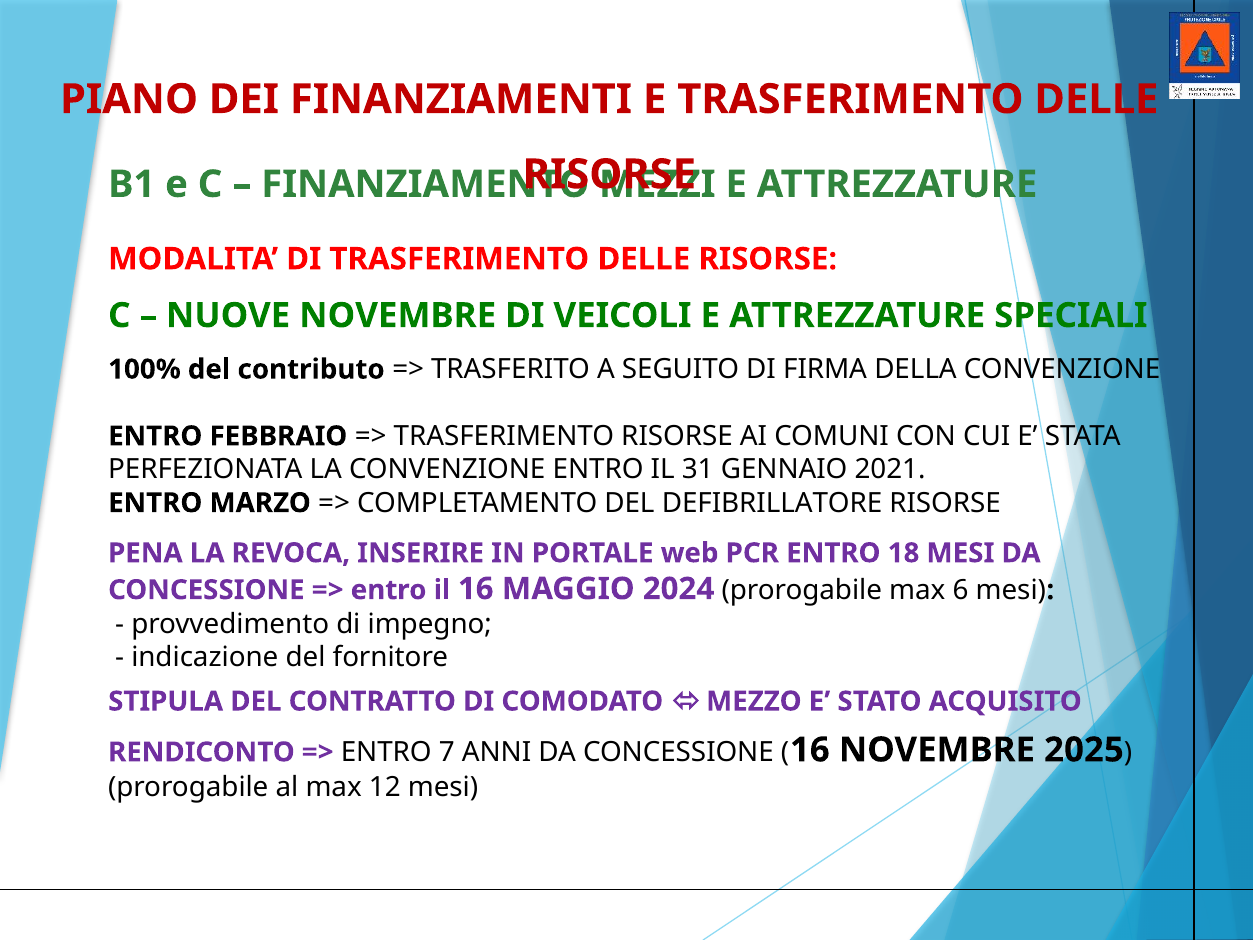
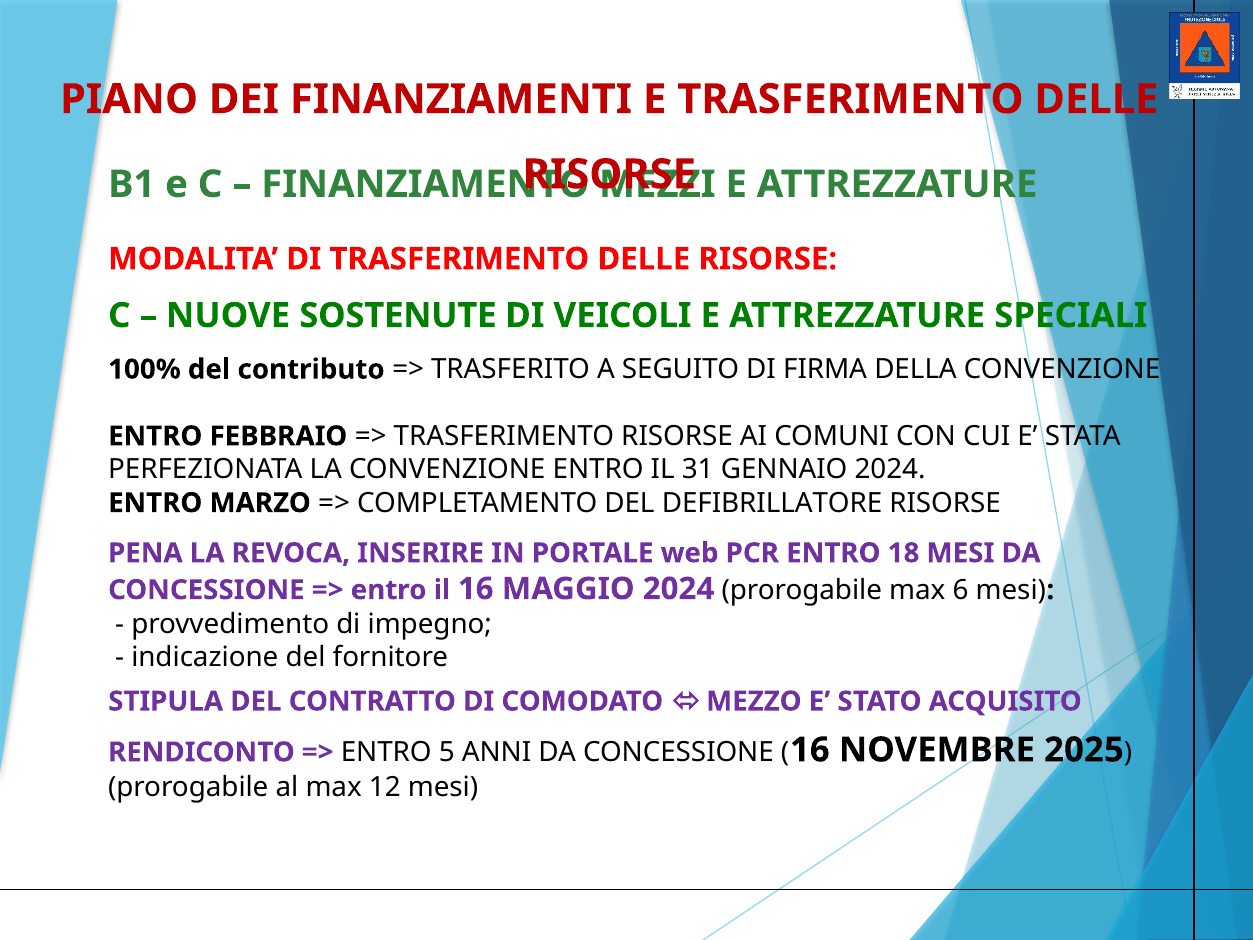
NUOVE NOVEMBRE: NOVEMBRE -> SOSTENUTE
GENNAIO 2021: 2021 -> 2024
7: 7 -> 5
